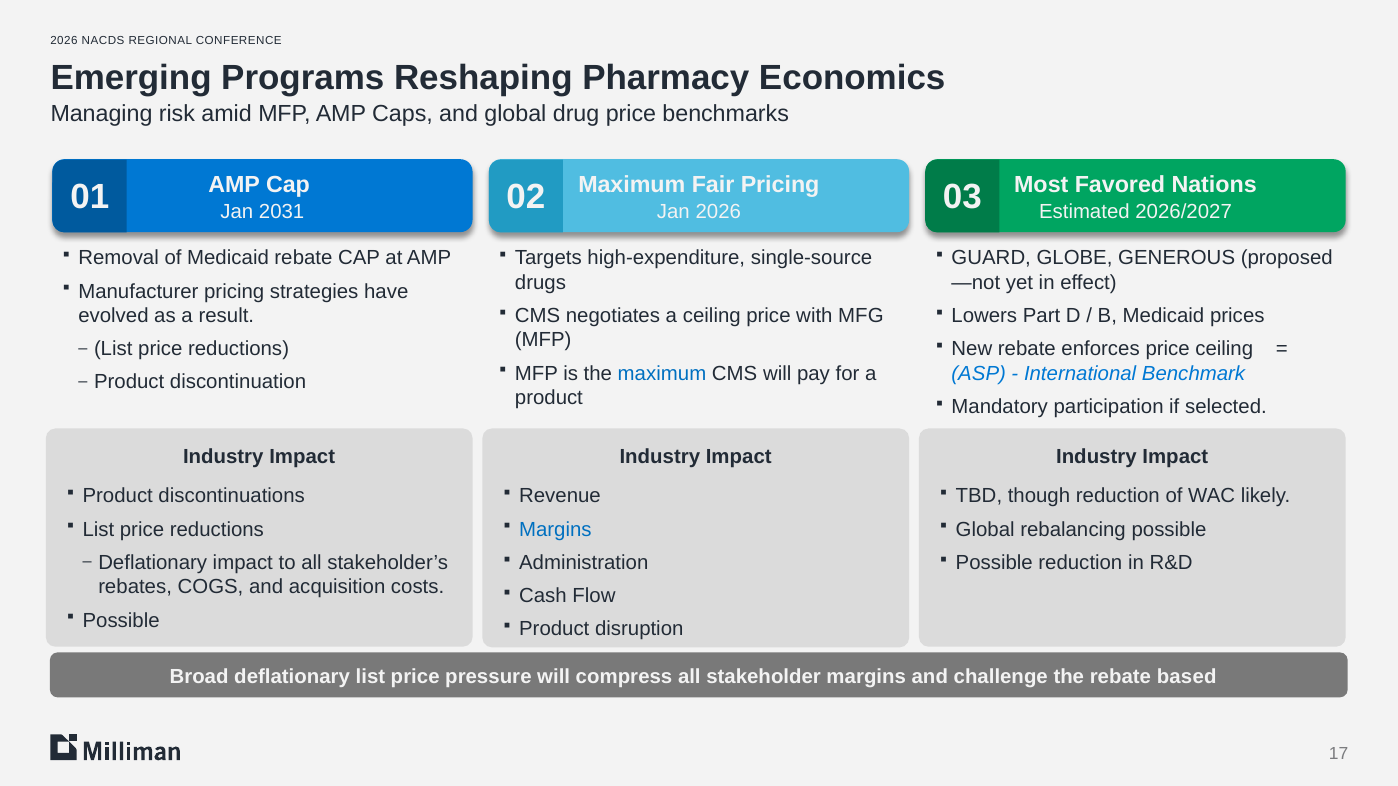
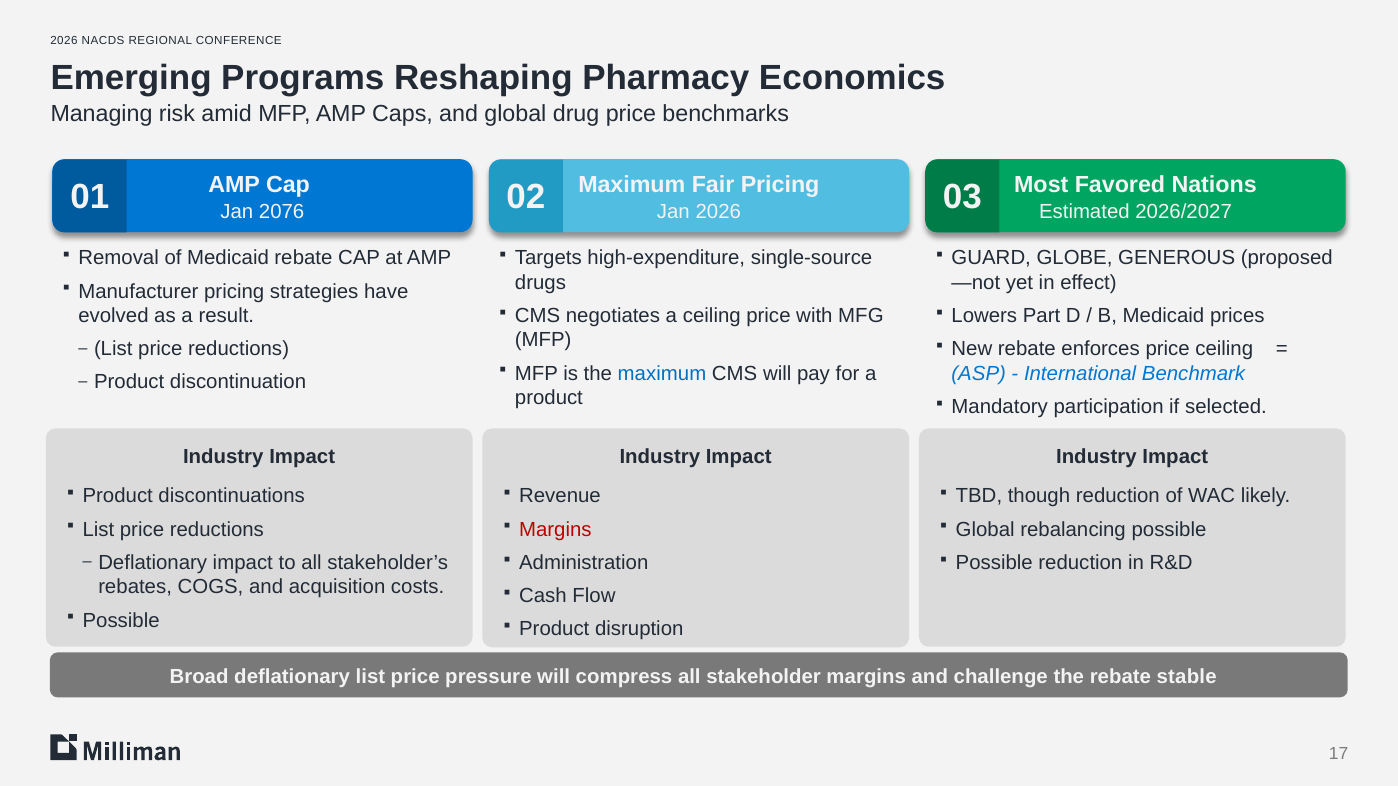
2031: 2031 -> 2076
Margins at (555, 530) colour: blue -> red
based: based -> stable
